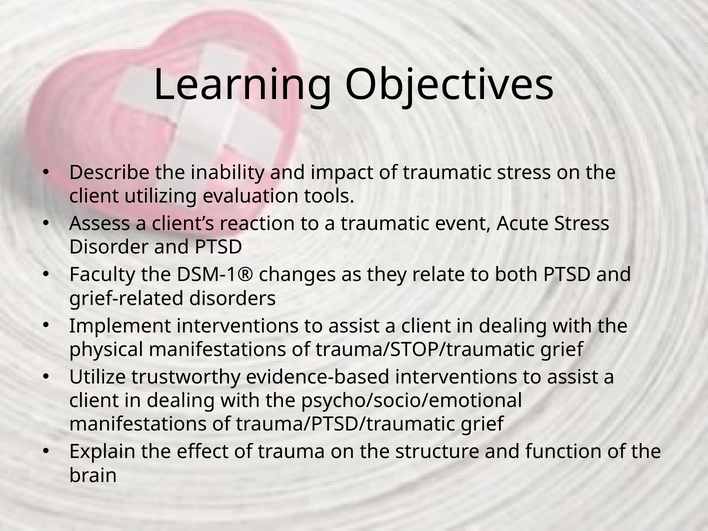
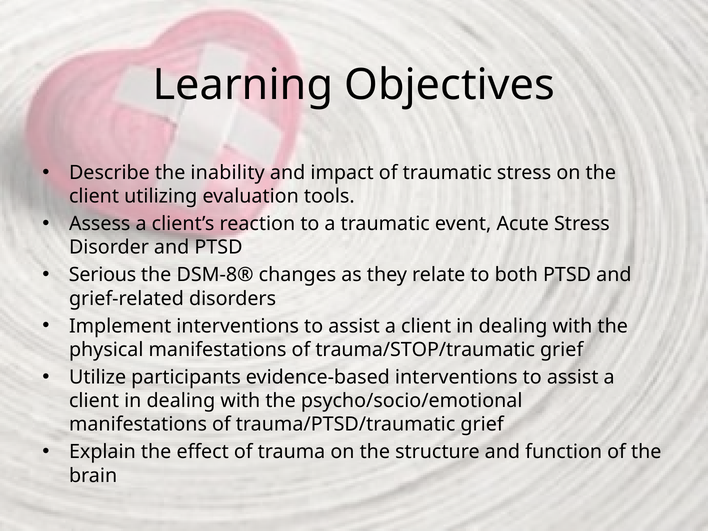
Faculty: Faculty -> Serious
DSM-1®: DSM-1® -> DSM-8®
trustworthy: trustworthy -> participants
